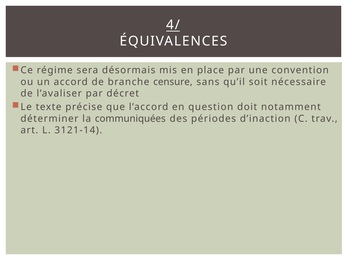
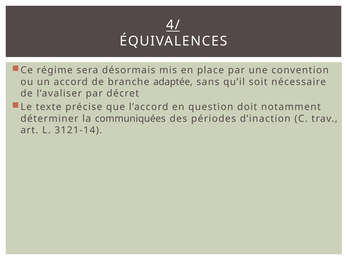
censure: censure -> adaptée
